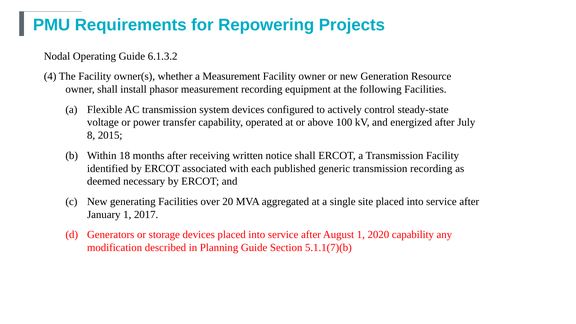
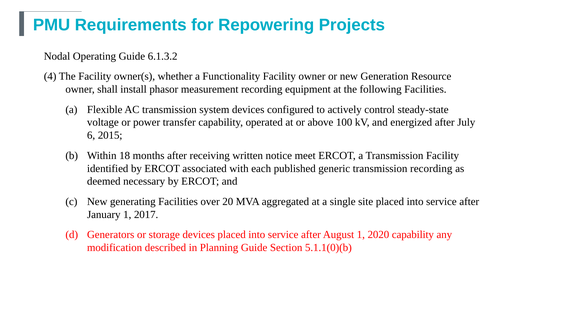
a Measurement: Measurement -> Functionality
8: 8 -> 6
notice shall: shall -> meet
5.1.1(7)(b: 5.1.1(7)(b -> 5.1.1(0)(b
